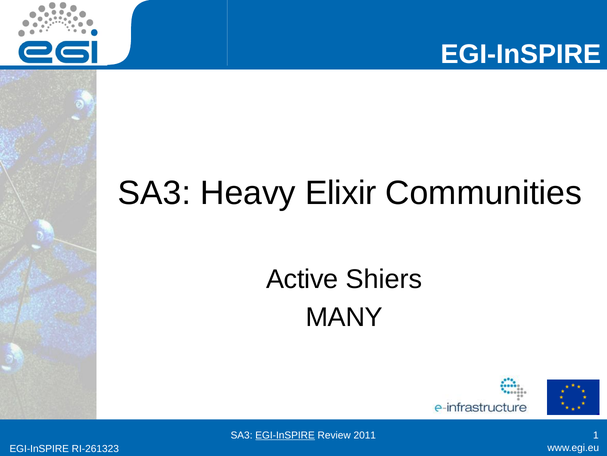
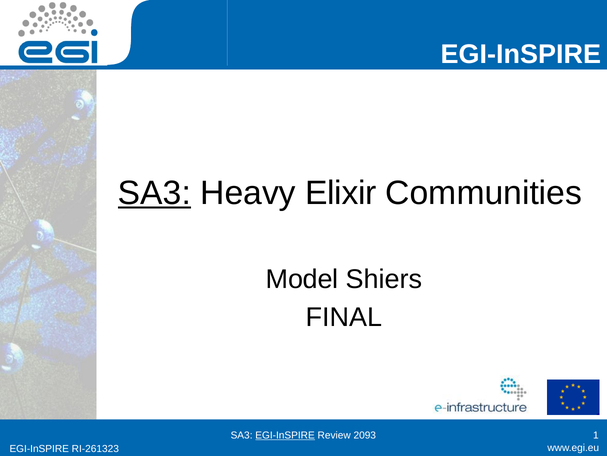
SA3 at (154, 193) underline: none -> present
Active: Active -> Model
MANY: MANY -> FINAL
2011: 2011 -> 2093
